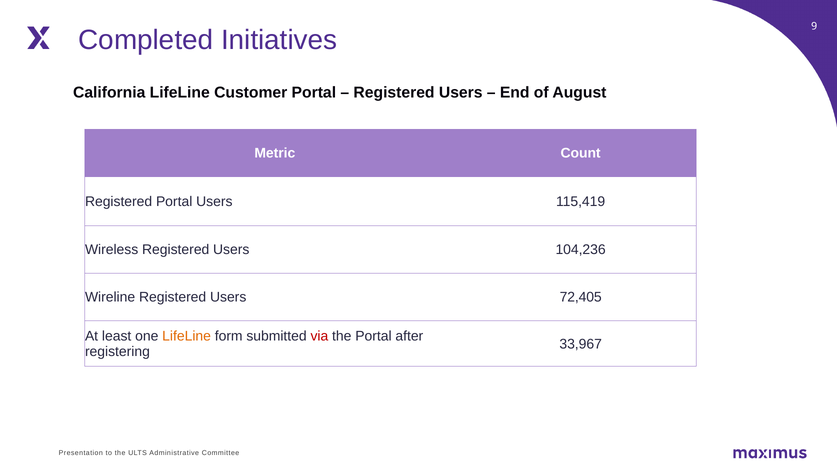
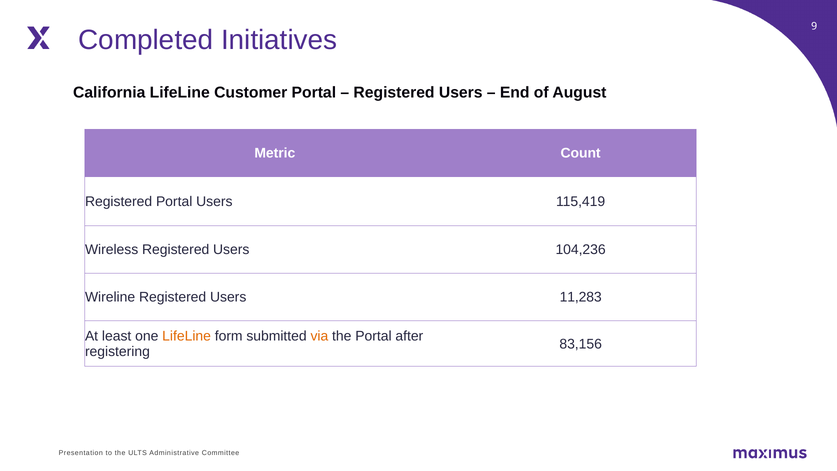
72,405: 72,405 -> 11,283
via colour: red -> orange
33,967: 33,967 -> 83,156
